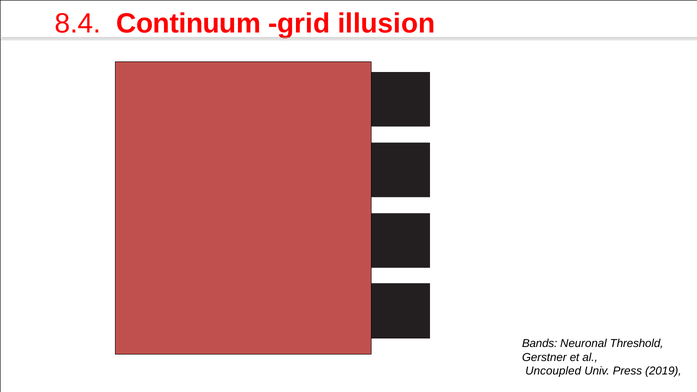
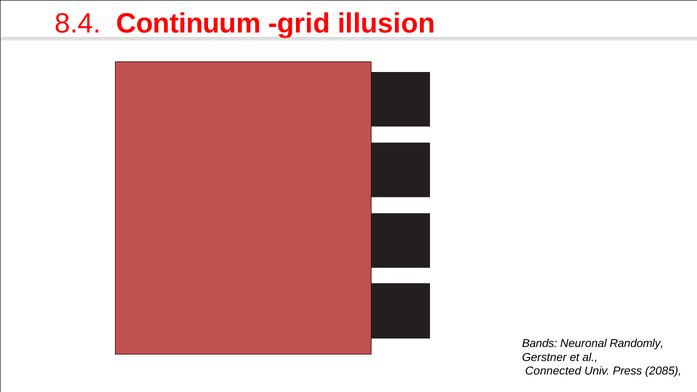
Threshold: Threshold -> Randomly
Uncoupled: Uncoupled -> Connected
2019: 2019 -> 2085
